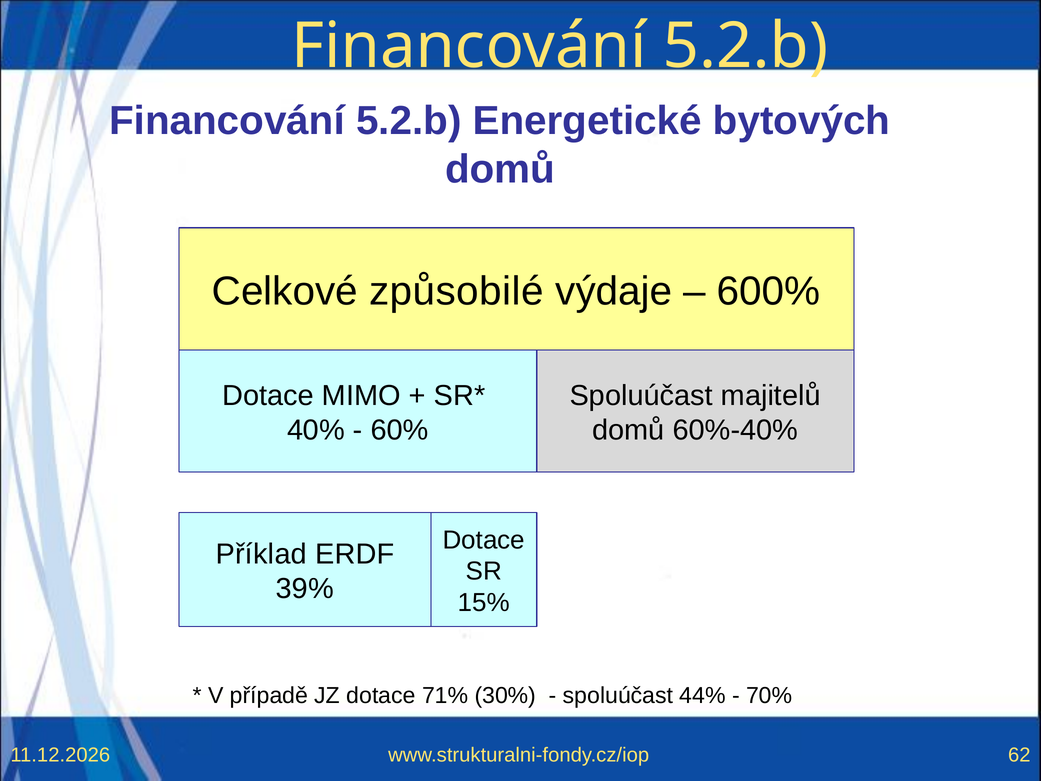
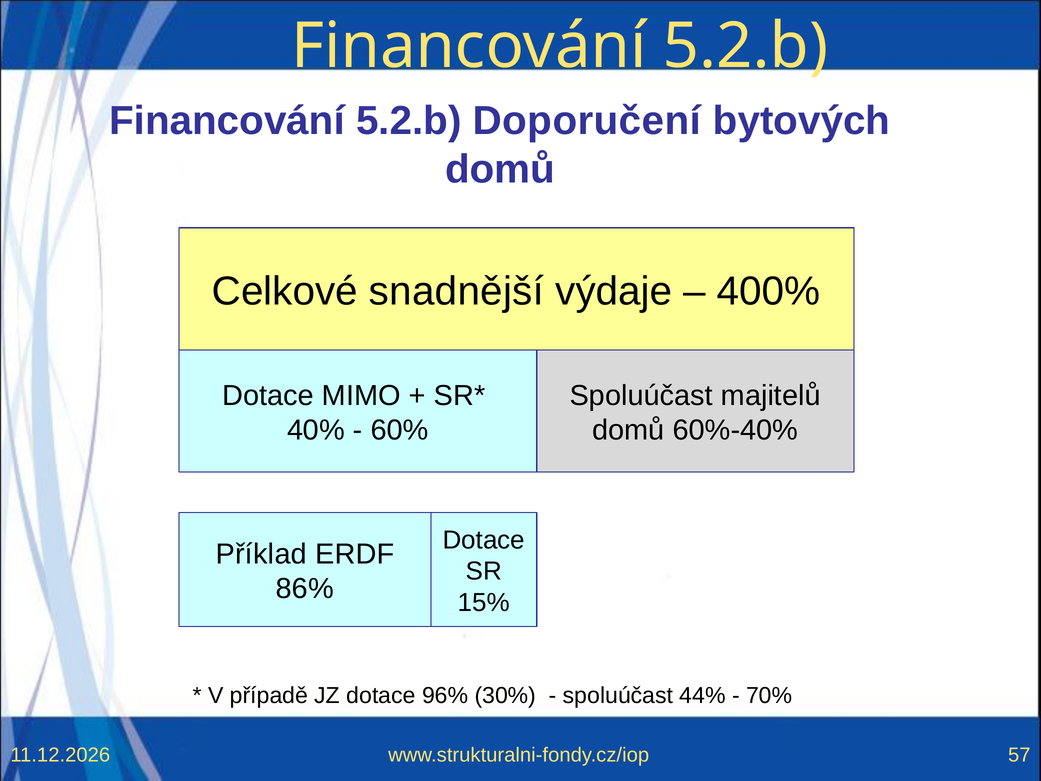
Energetické: Energetické -> Doporučení
způsobilé: způsobilé -> snadnější
600%: 600% -> 400%
39%: 39% -> 86%
71%: 71% -> 96%
62: 62 -> 57
